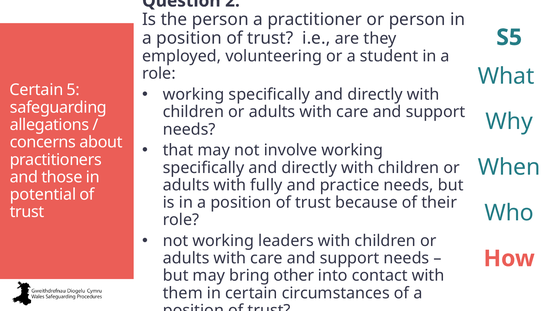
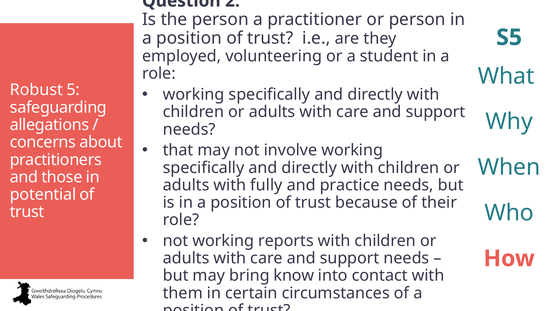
Certain at (37, 90): Certain -> Robust
leaders: leaders -> reports
other: other -> know
